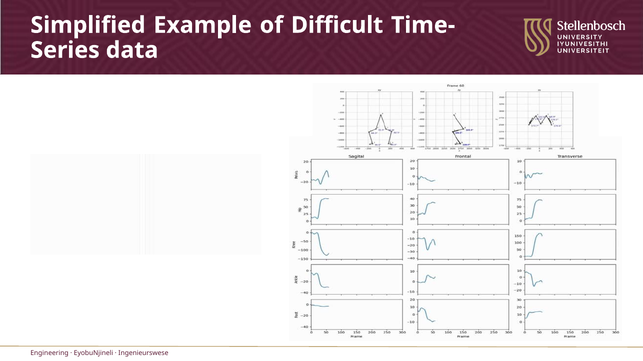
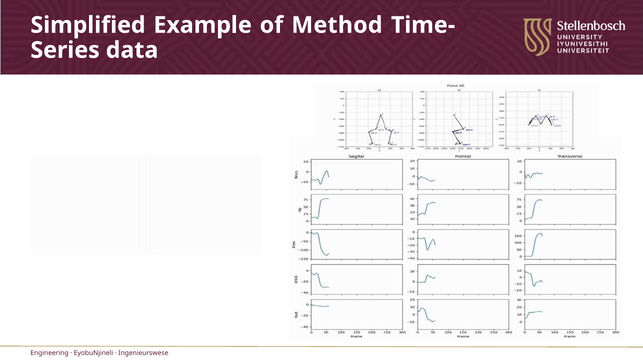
Difficult: Difficult -> Method
